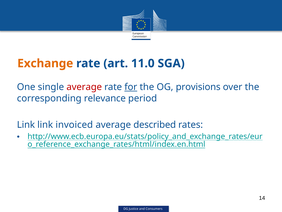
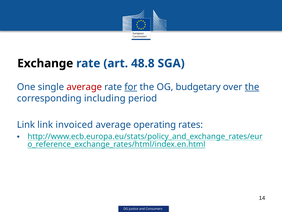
Exchange colour: orange -> black
11.0: 11.0 -> 48.8
provisions: provisions -> budgetary
the at (252, 87) underline: none -> present
relevance: relevance -> including
described: described -> operating
